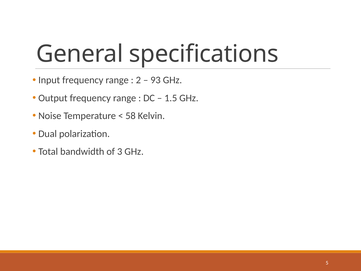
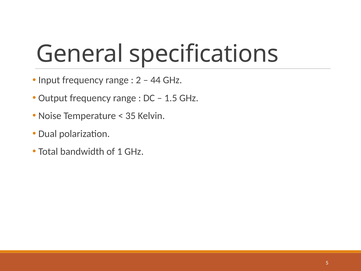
93: 93 -> 44
58: 58 -> 35
3: 3 -> 1
